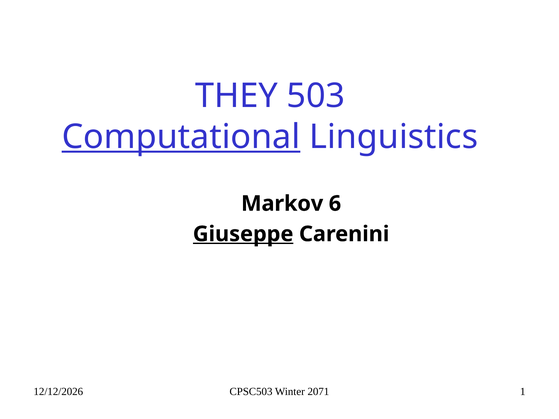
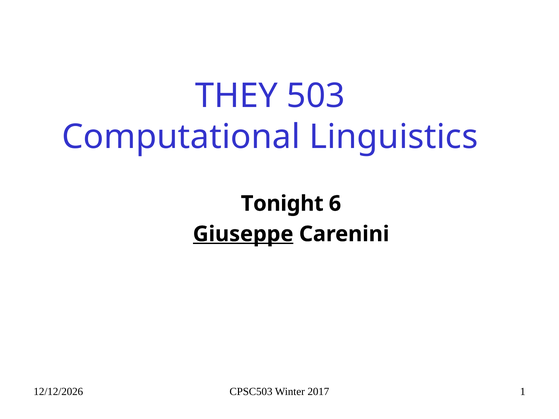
Computational underline: present -> none
Markov: Markov -> Tonight
2071: 2071 -> 2017
